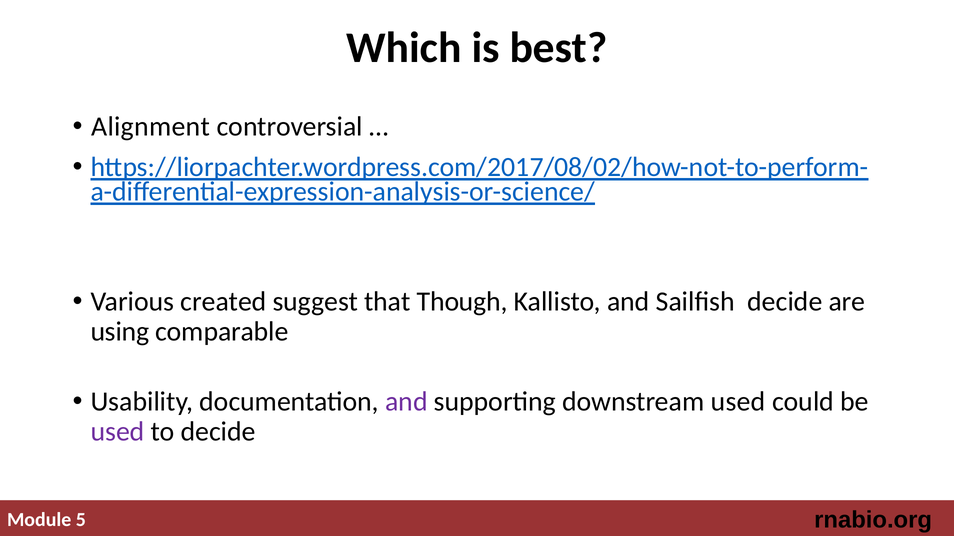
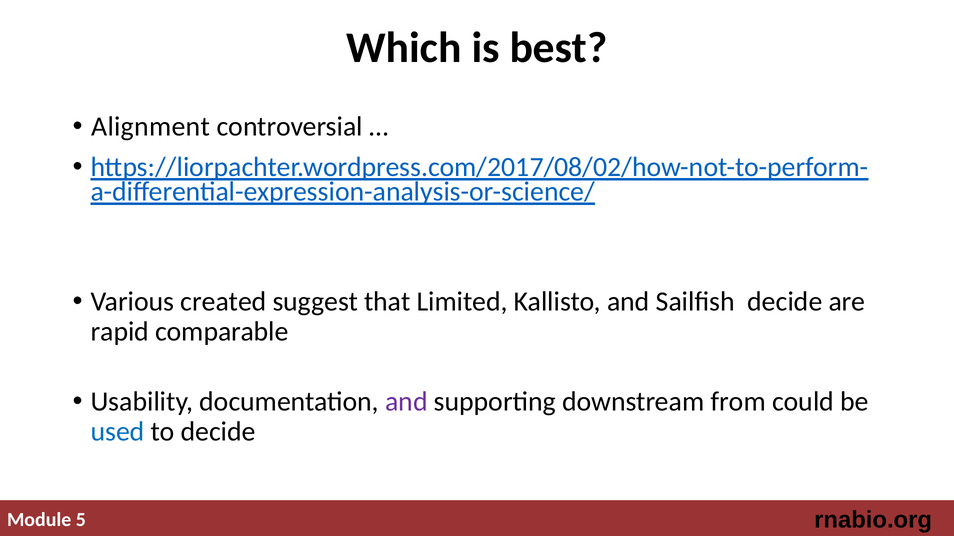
Though: Though -> Limited
using: using -> rapid
downstream used: used -> from
used at (118, 432) colour: purple -> blue
